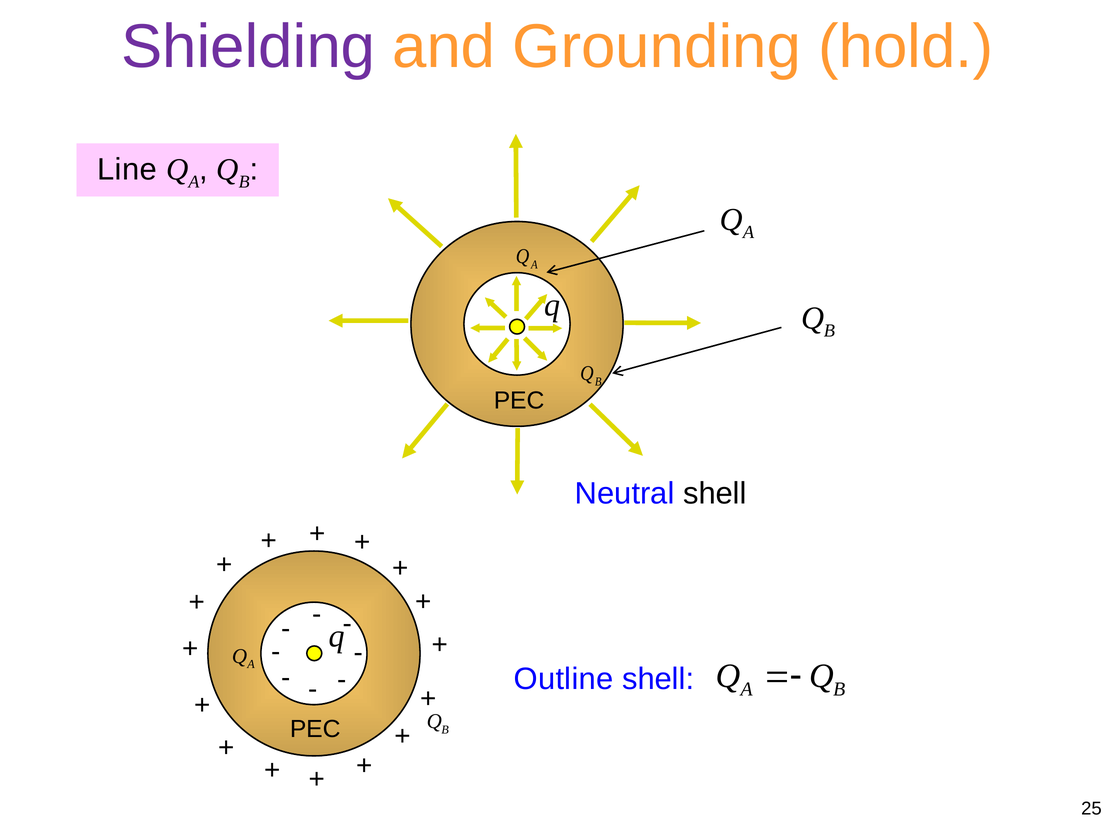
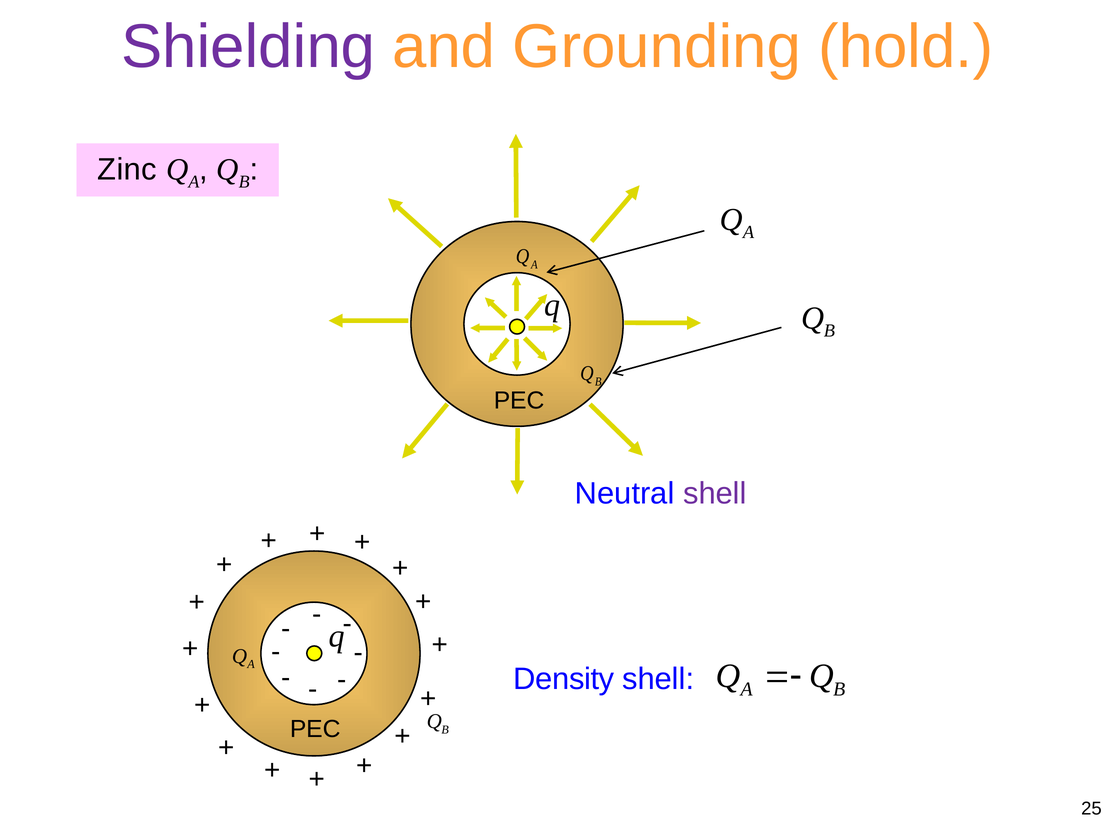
Line: Line -> Zinc
shell at (715, 493) colour: black -> purple
Outline: Outline -> Density
